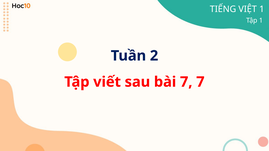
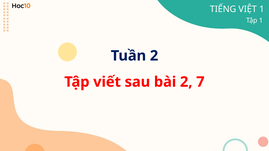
bài 7: 7 -> 2
